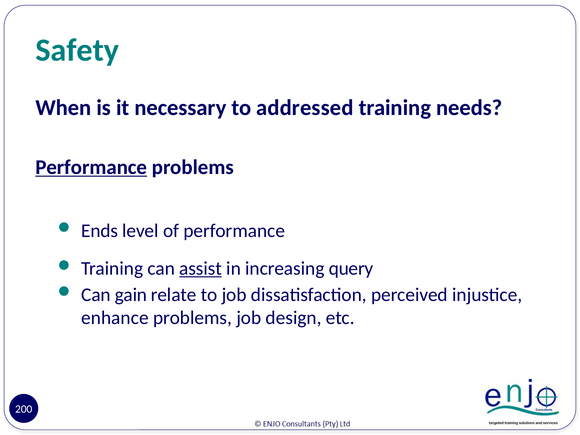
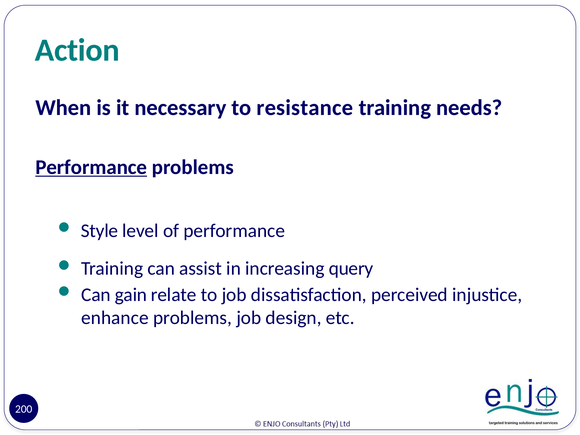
Safety: Safety -> Action
addressed: addressed -> resistance
Ends: Ends -> Style
assist underline: present -> none
